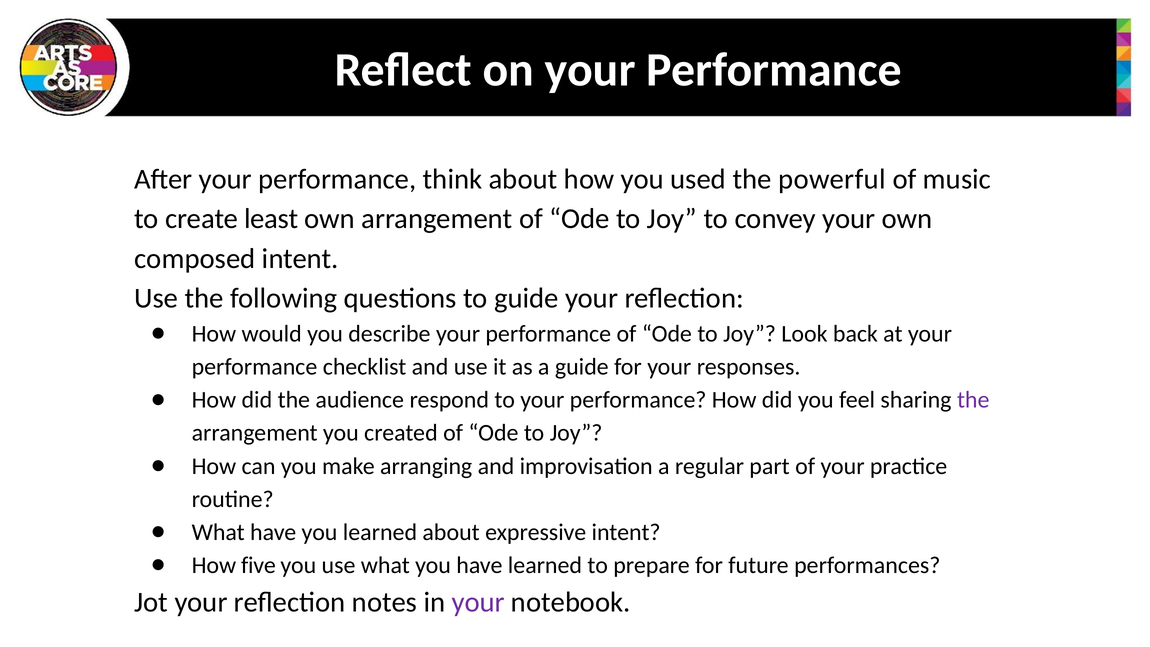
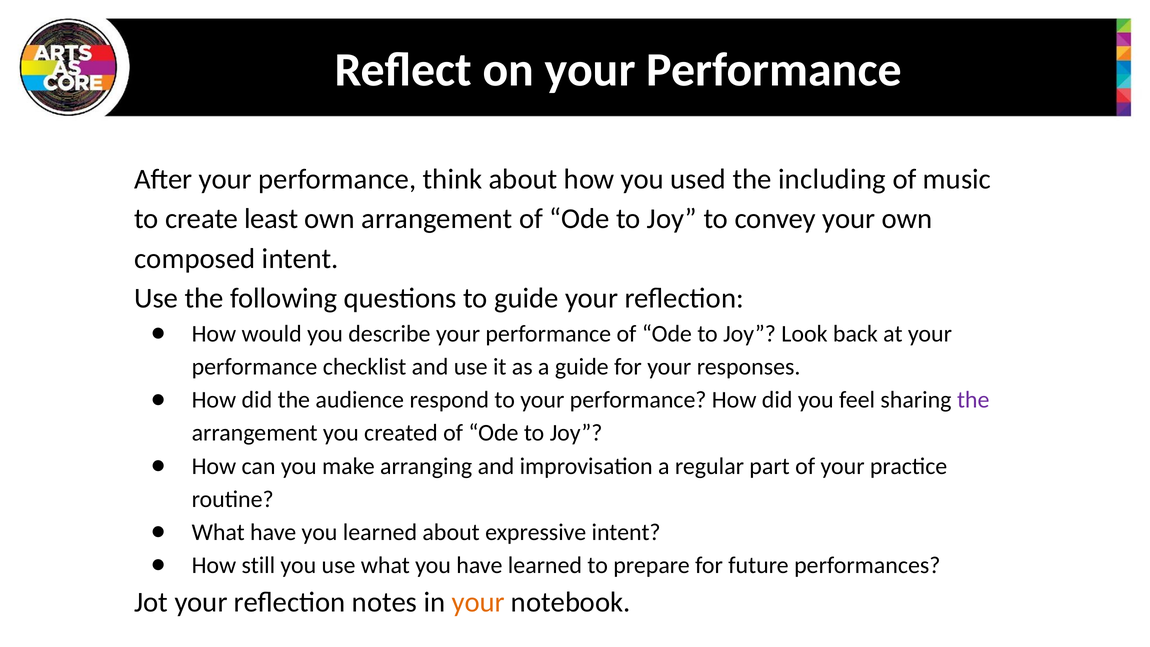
powerful: powerful -> including
five: five -> still
your at (478, 602) colour: purple -> orange
